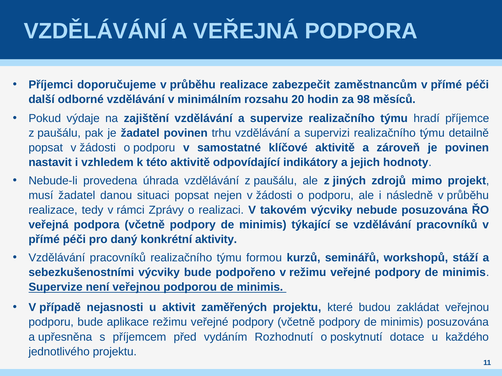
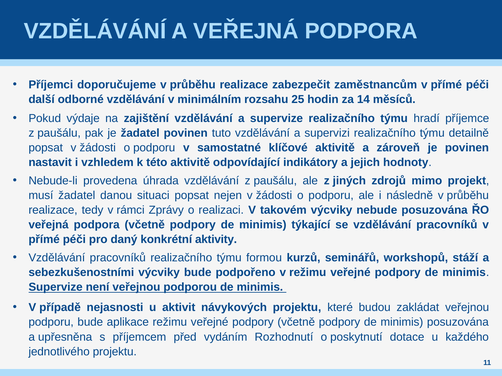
20: 20 -> 25
98: 98 -> 14
trhu: trhu -> tuto
zaměřených: zaměřených -> návykových
